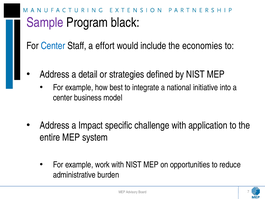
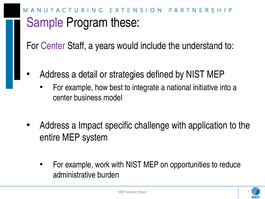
black: black -> these
Center at (53, 46) colour: blue -> purple
effort: effort -> years
economies: economies -> understand
